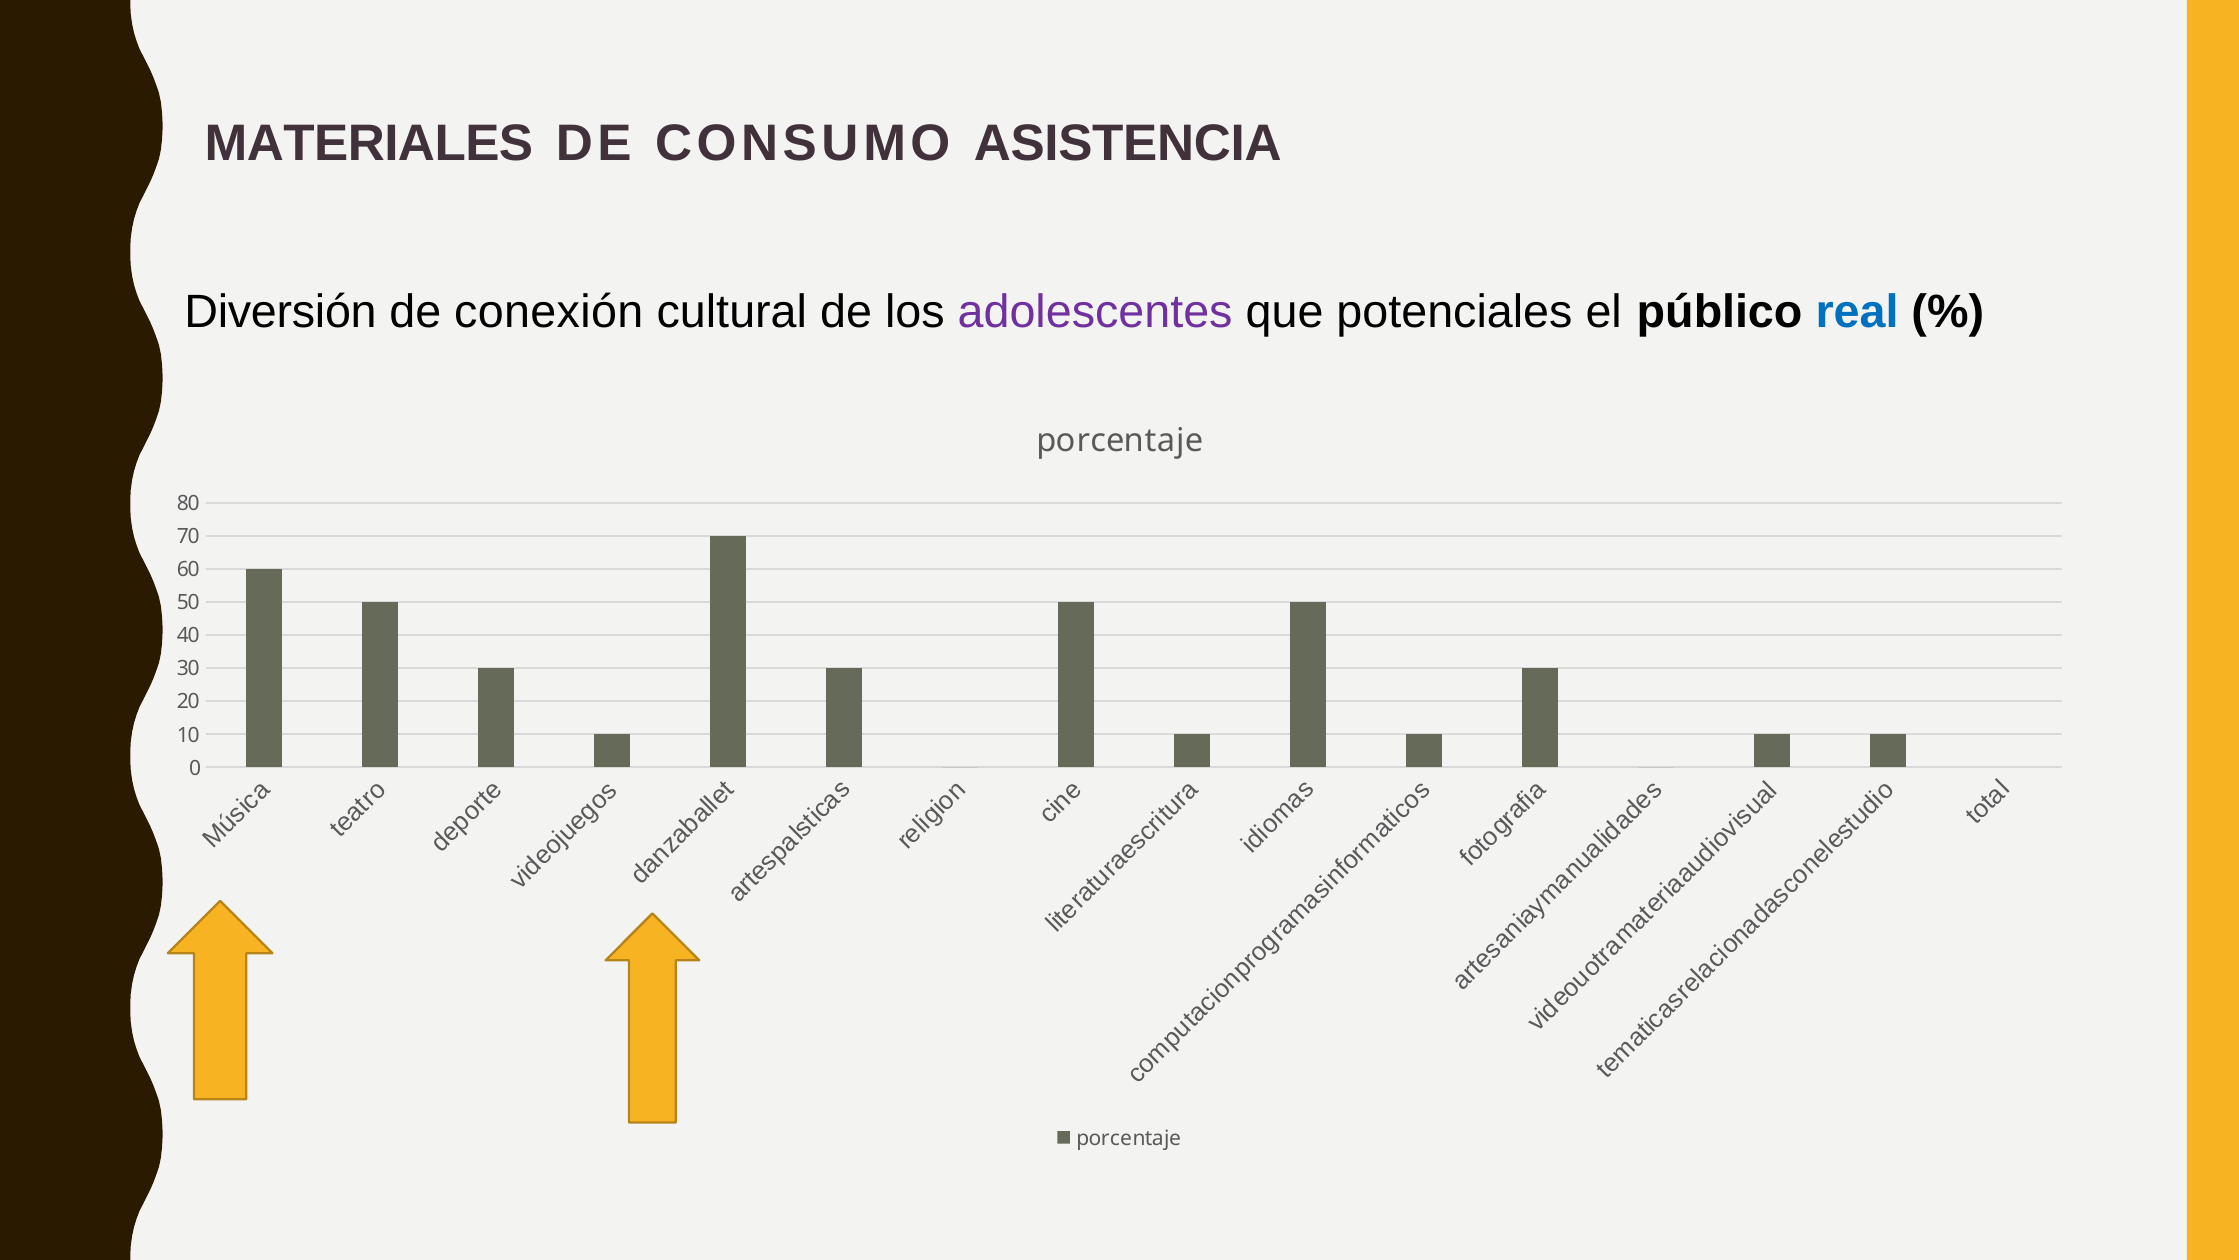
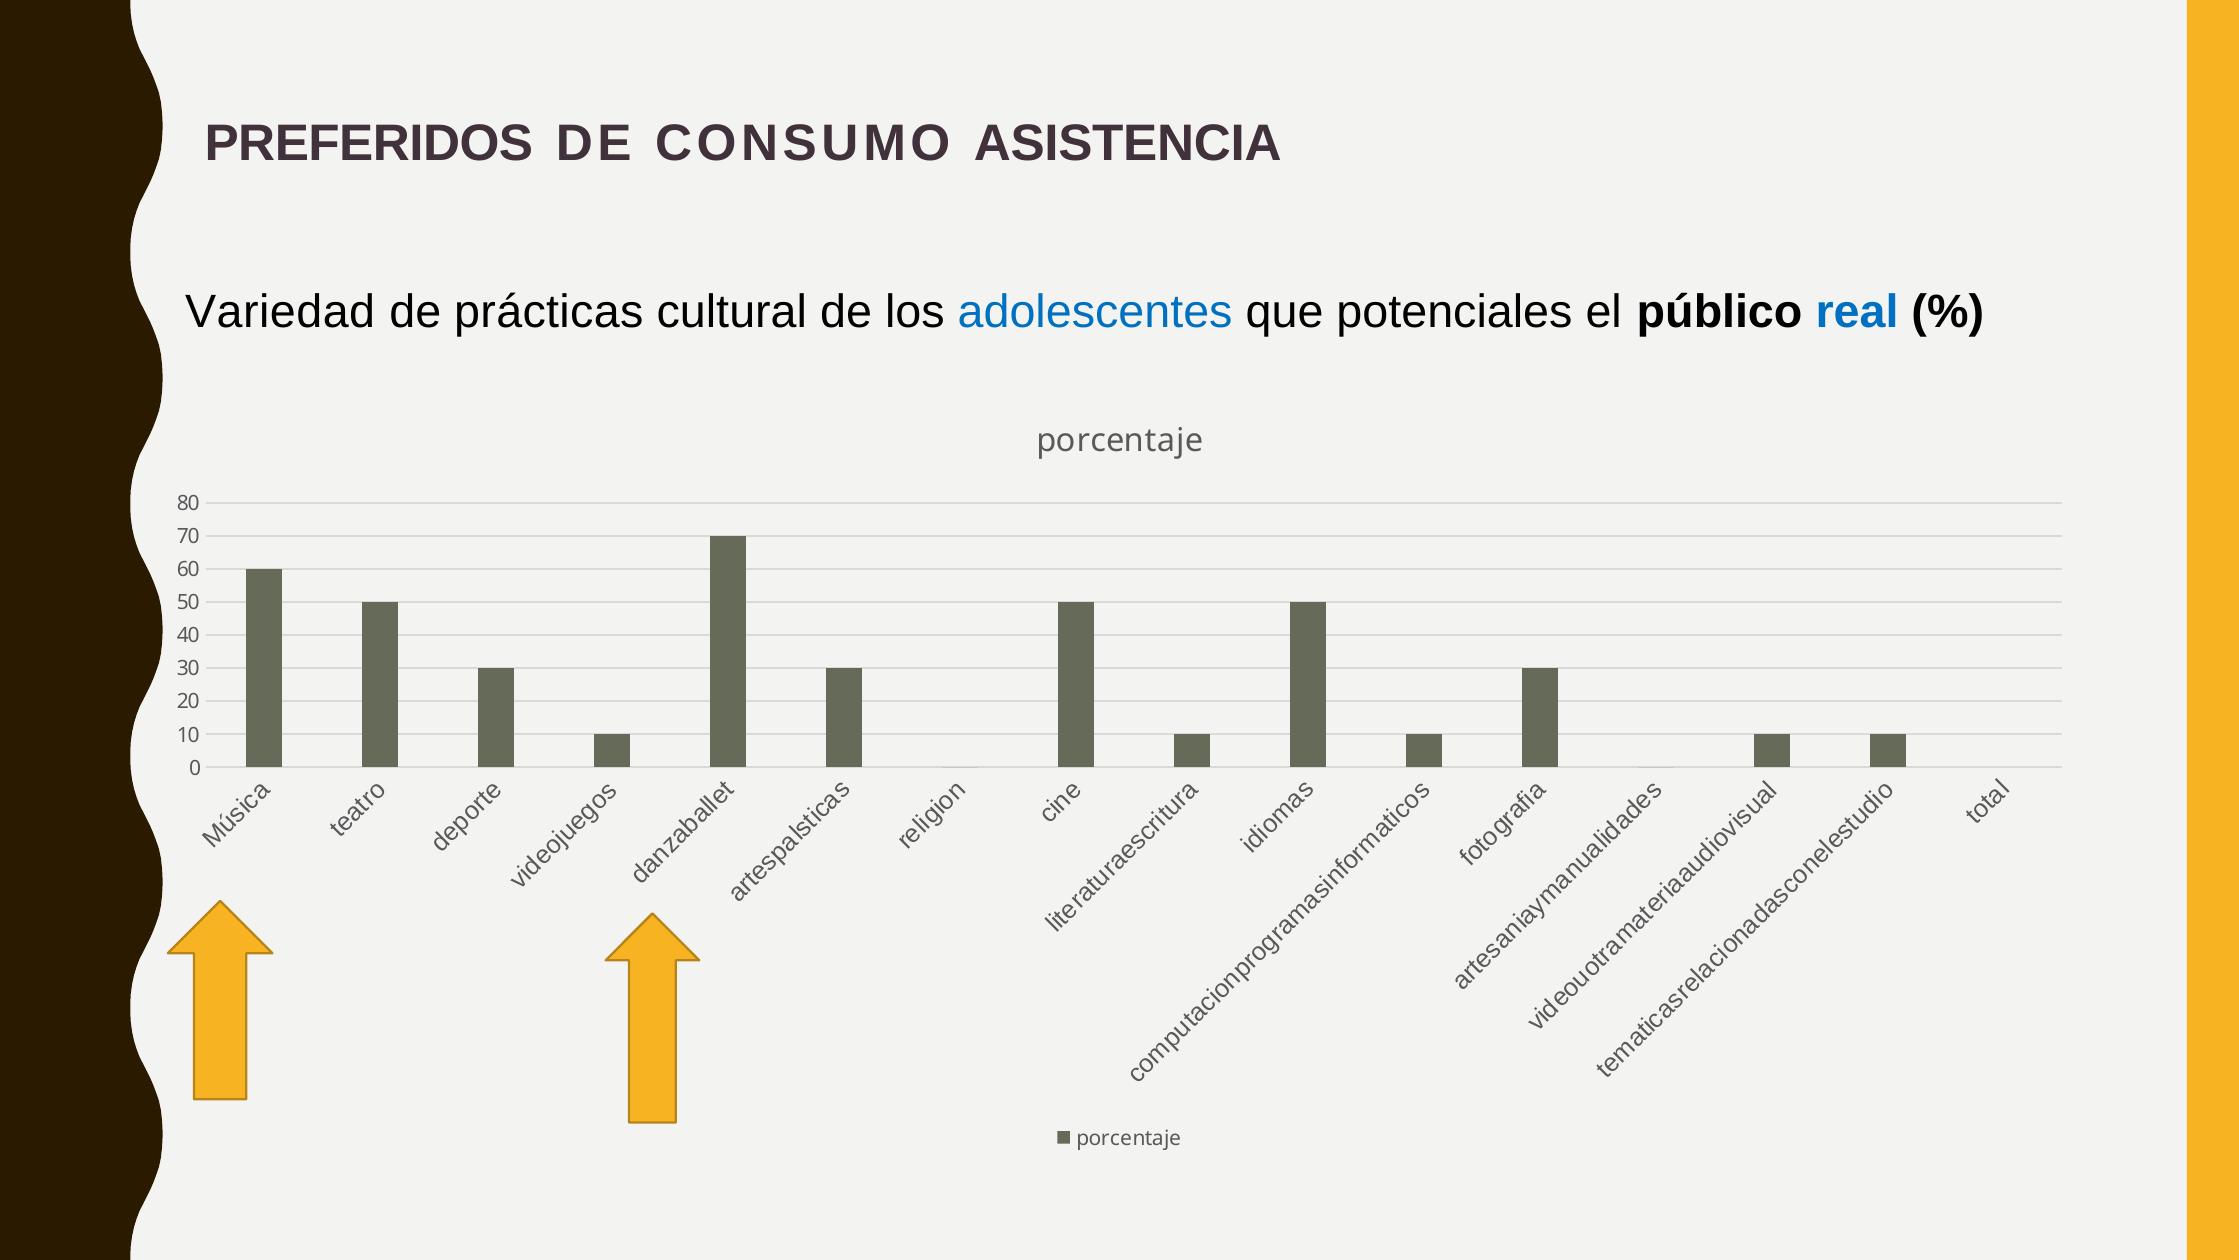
MATERIALES: MATERIALES -> PREFERIDOS
Diversión: Diversión -> Variedad
conexión: conexión -> prácticas
adolescentes colour: purple -> blue
